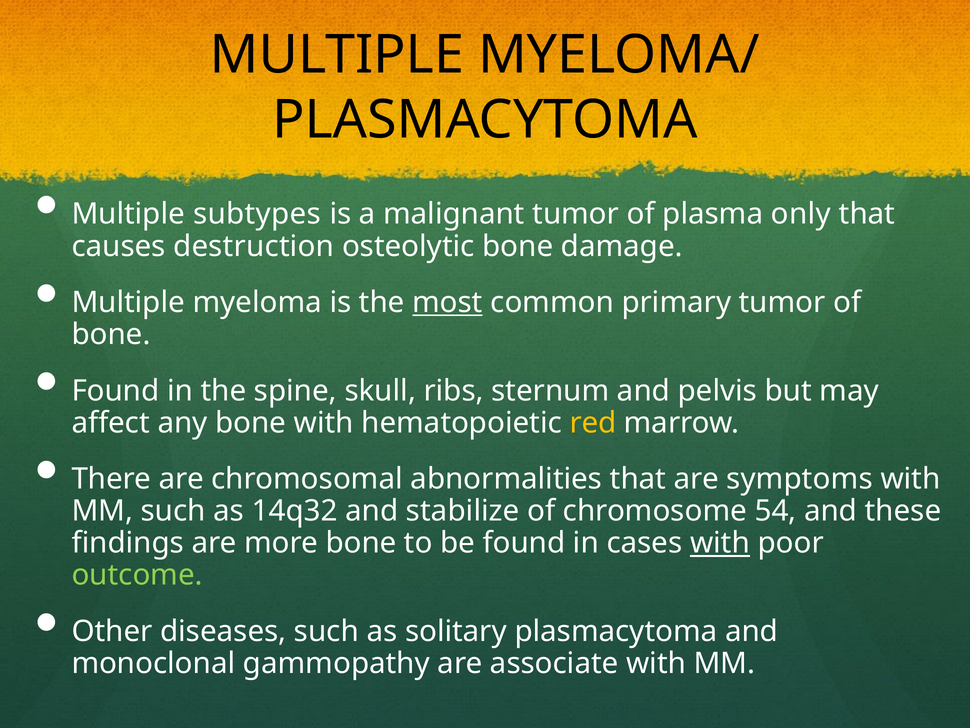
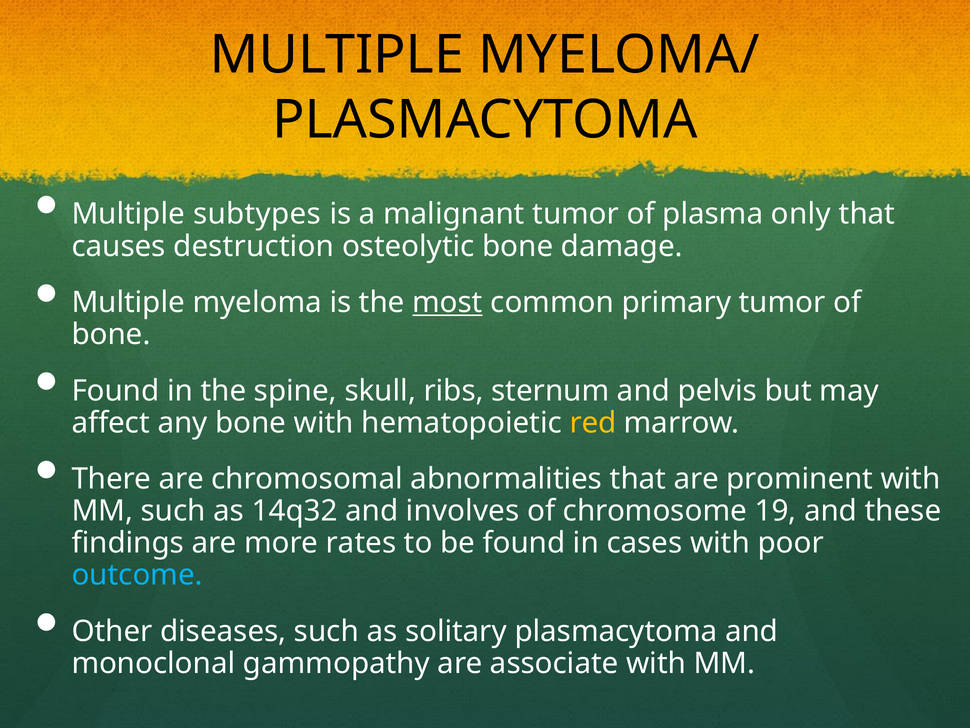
symptoms: symptoms -> prominent
stabilize: stabilize -> involves
54: 54 -> 19
more bone: bone -> rates
with at (720, 543) underline: present -> none
outcome colour: light green -> light blue
